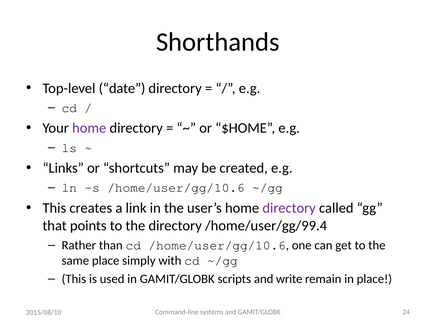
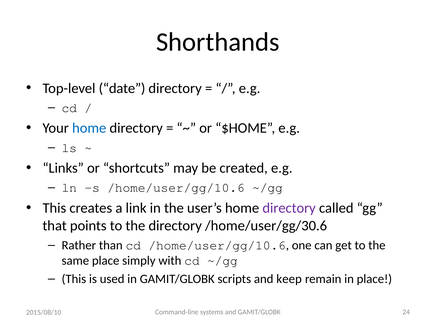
home at (89, 128) colour: purple -> blue
/home/user/gg/99.4: /home/user/gg/99.4 -> /home/user/gg/30.6
write: write -> keep
